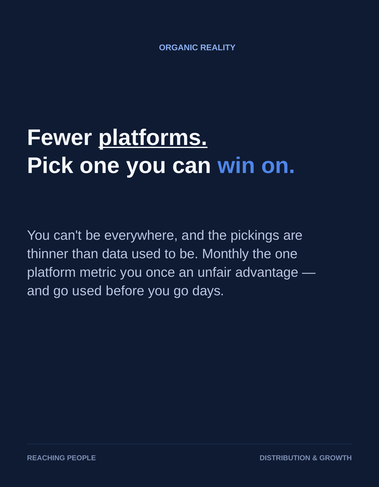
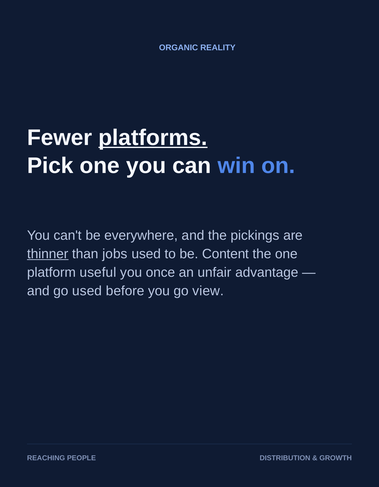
thinner underline: none -> present
data: data -> jobs
Monthly: Monthly -> Content
metric: metric -> useful
days: days -> view
